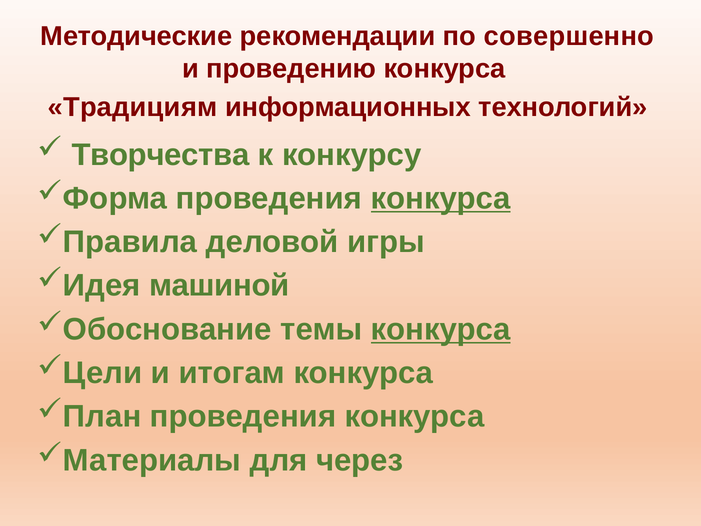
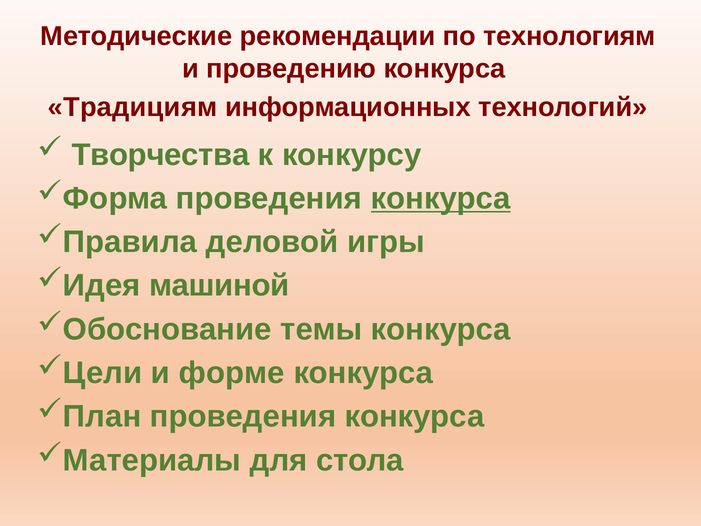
совершенно: совершенно -> технологиям
конкурса at (441, 329) underline: present -> none
итогам: итогам -> форме
через: через -> стола
